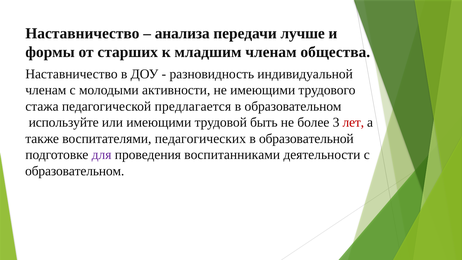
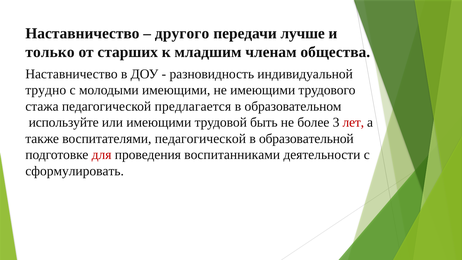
анализа: анализа -> другого
формы: формы -> только
членам at (46, 90): членам -> трудно
молодыми активности: активности -> имеющими
воспитателями педагогических: педагогических -> педагогической
для colour: purple -> red
образовательном at (75, 171): образовательном -> сформулировать
